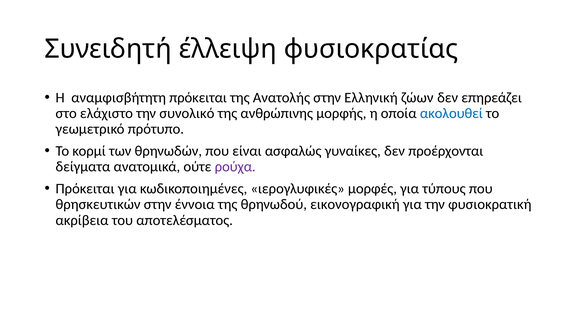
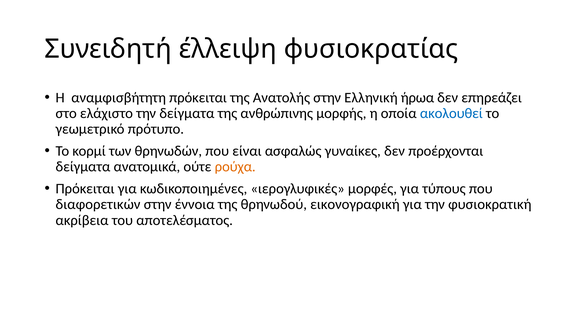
ζώων: ζώων -> ήρωα
την συνολικό: συνολικό -> δείγματα
ρούχα colour: purple -> orange
θρησκευτικών: θρησκευτικών -> διαφορετικών
